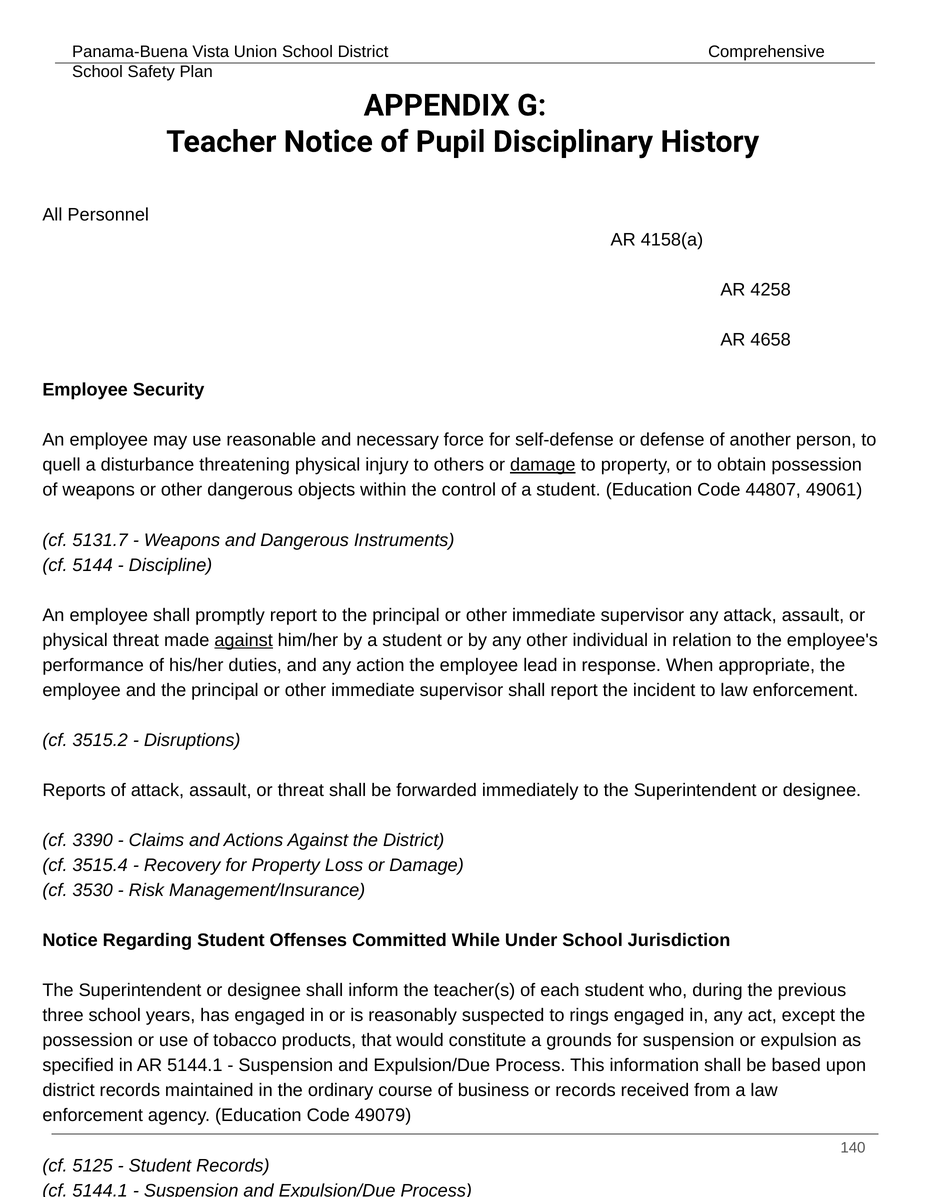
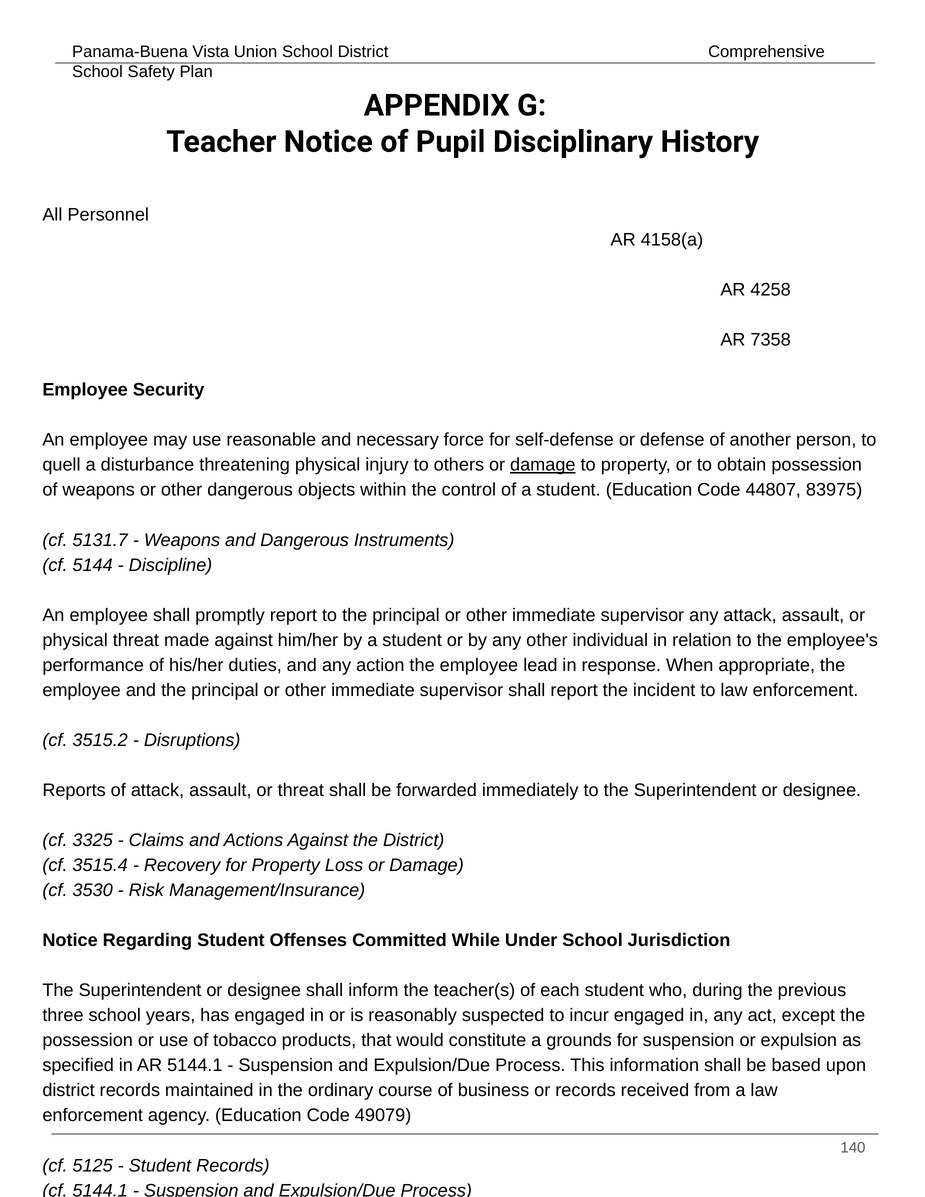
4658: 4658 -> 7358
49061: 49061 -> 83975
against at (244, 640) underline: present -> none
3390: 3390 -> 3325
rings: rings -> incur
